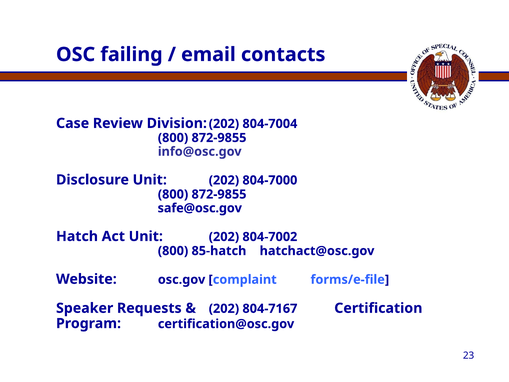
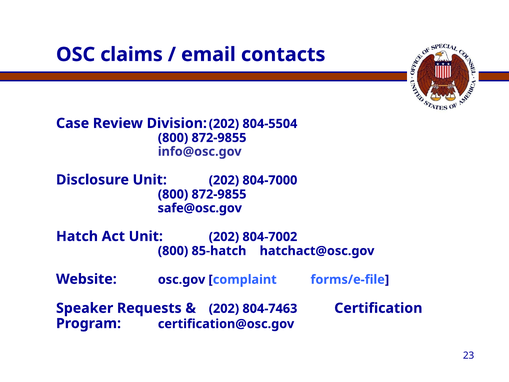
failing: failing -> claims
804-7004: 804-7004 -> 804-5504
804-7167: 804-7167 -> 804-7463
